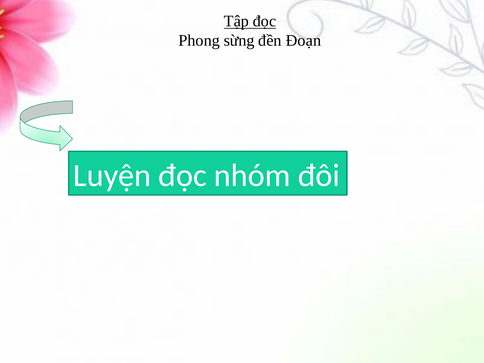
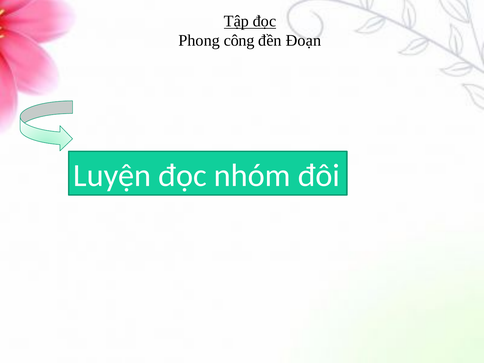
sừng: sừng -> công
